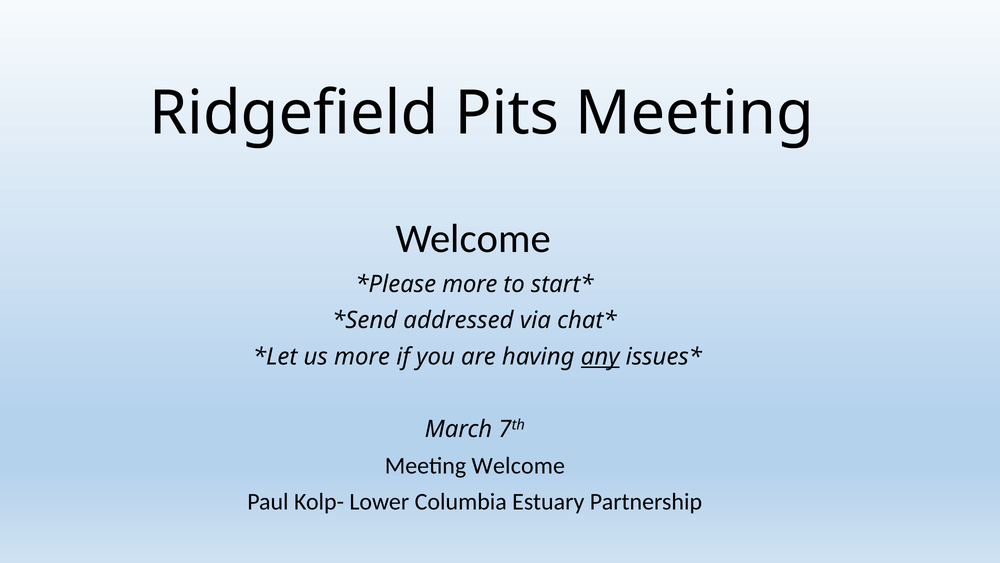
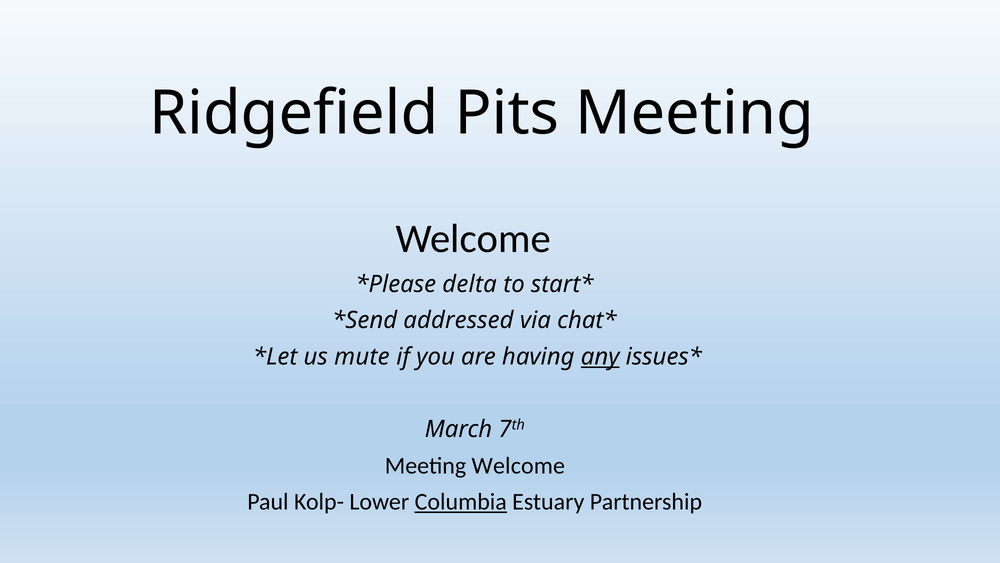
more at (470, 284): more -> delta
us more: more -> mute
Columbia underline: none -> present
